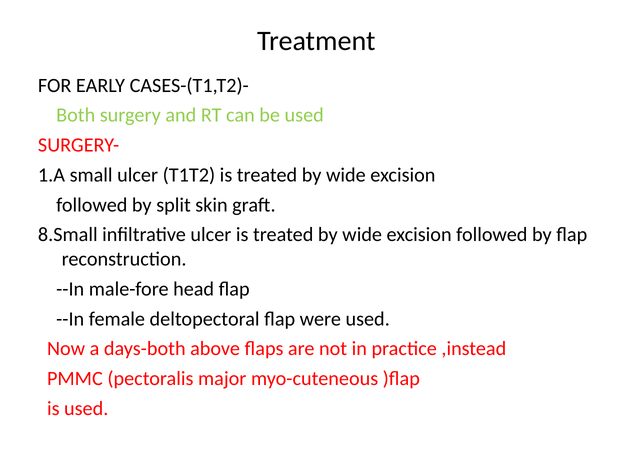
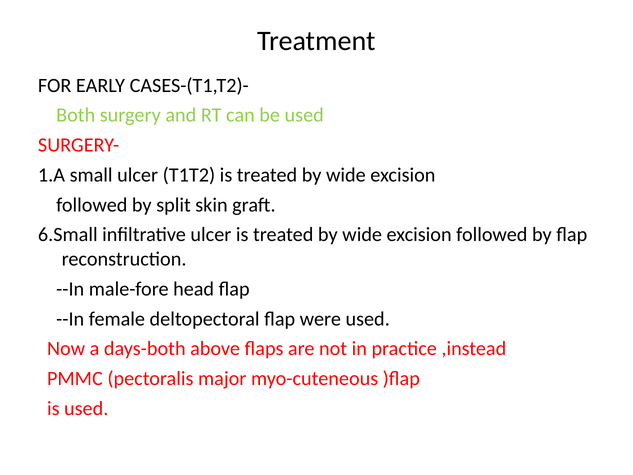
8.Small: 8.Small -> 6.Small
